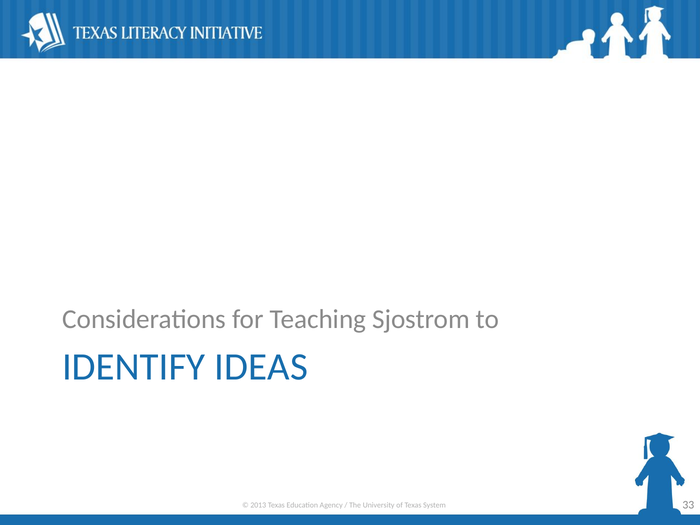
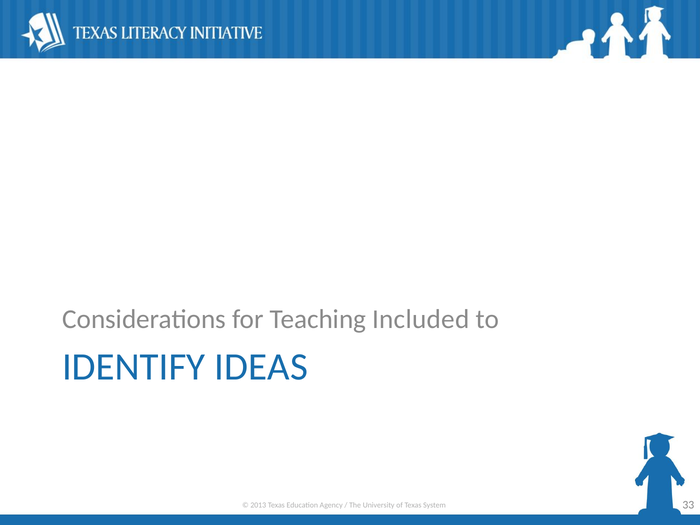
Sjostrom: Sjostrom -> Included
